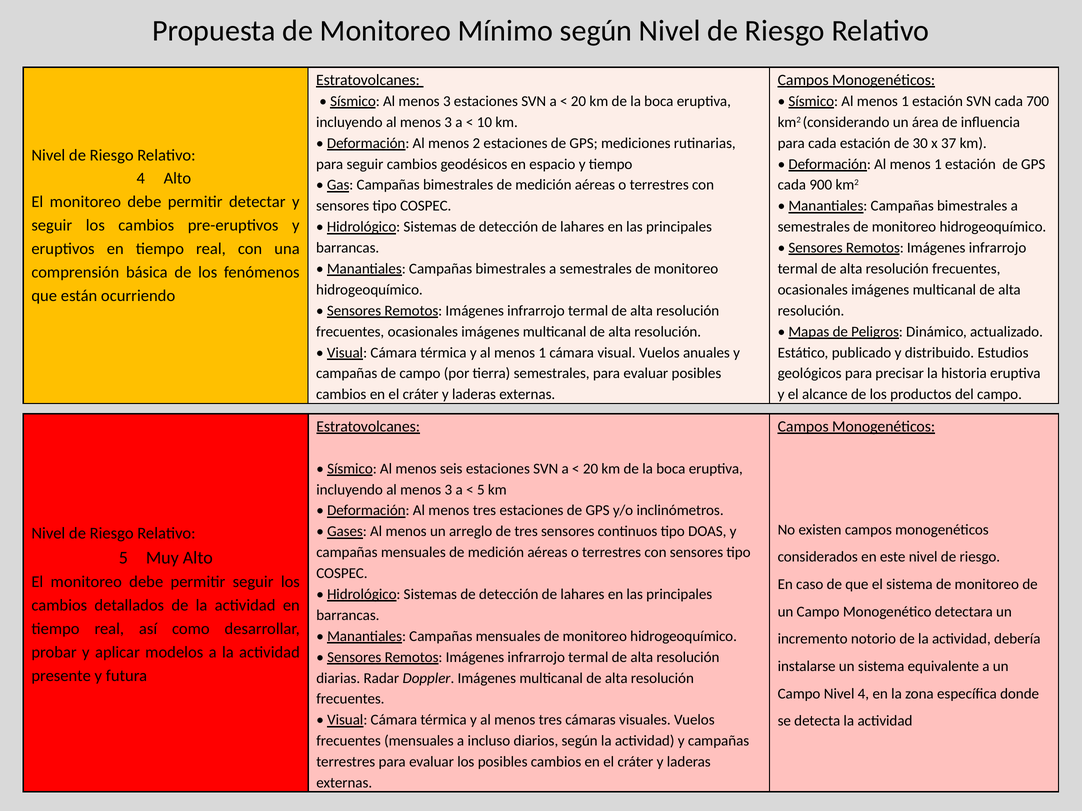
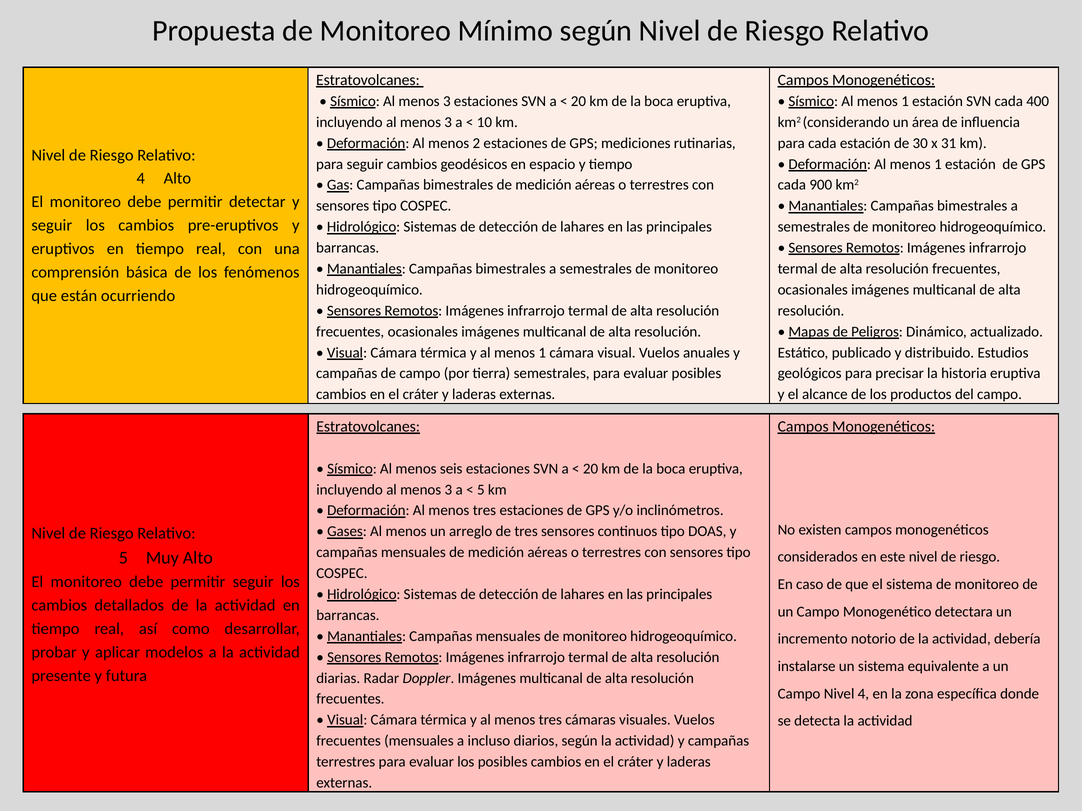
700: 700 -> 400
37: 37 -> 31
